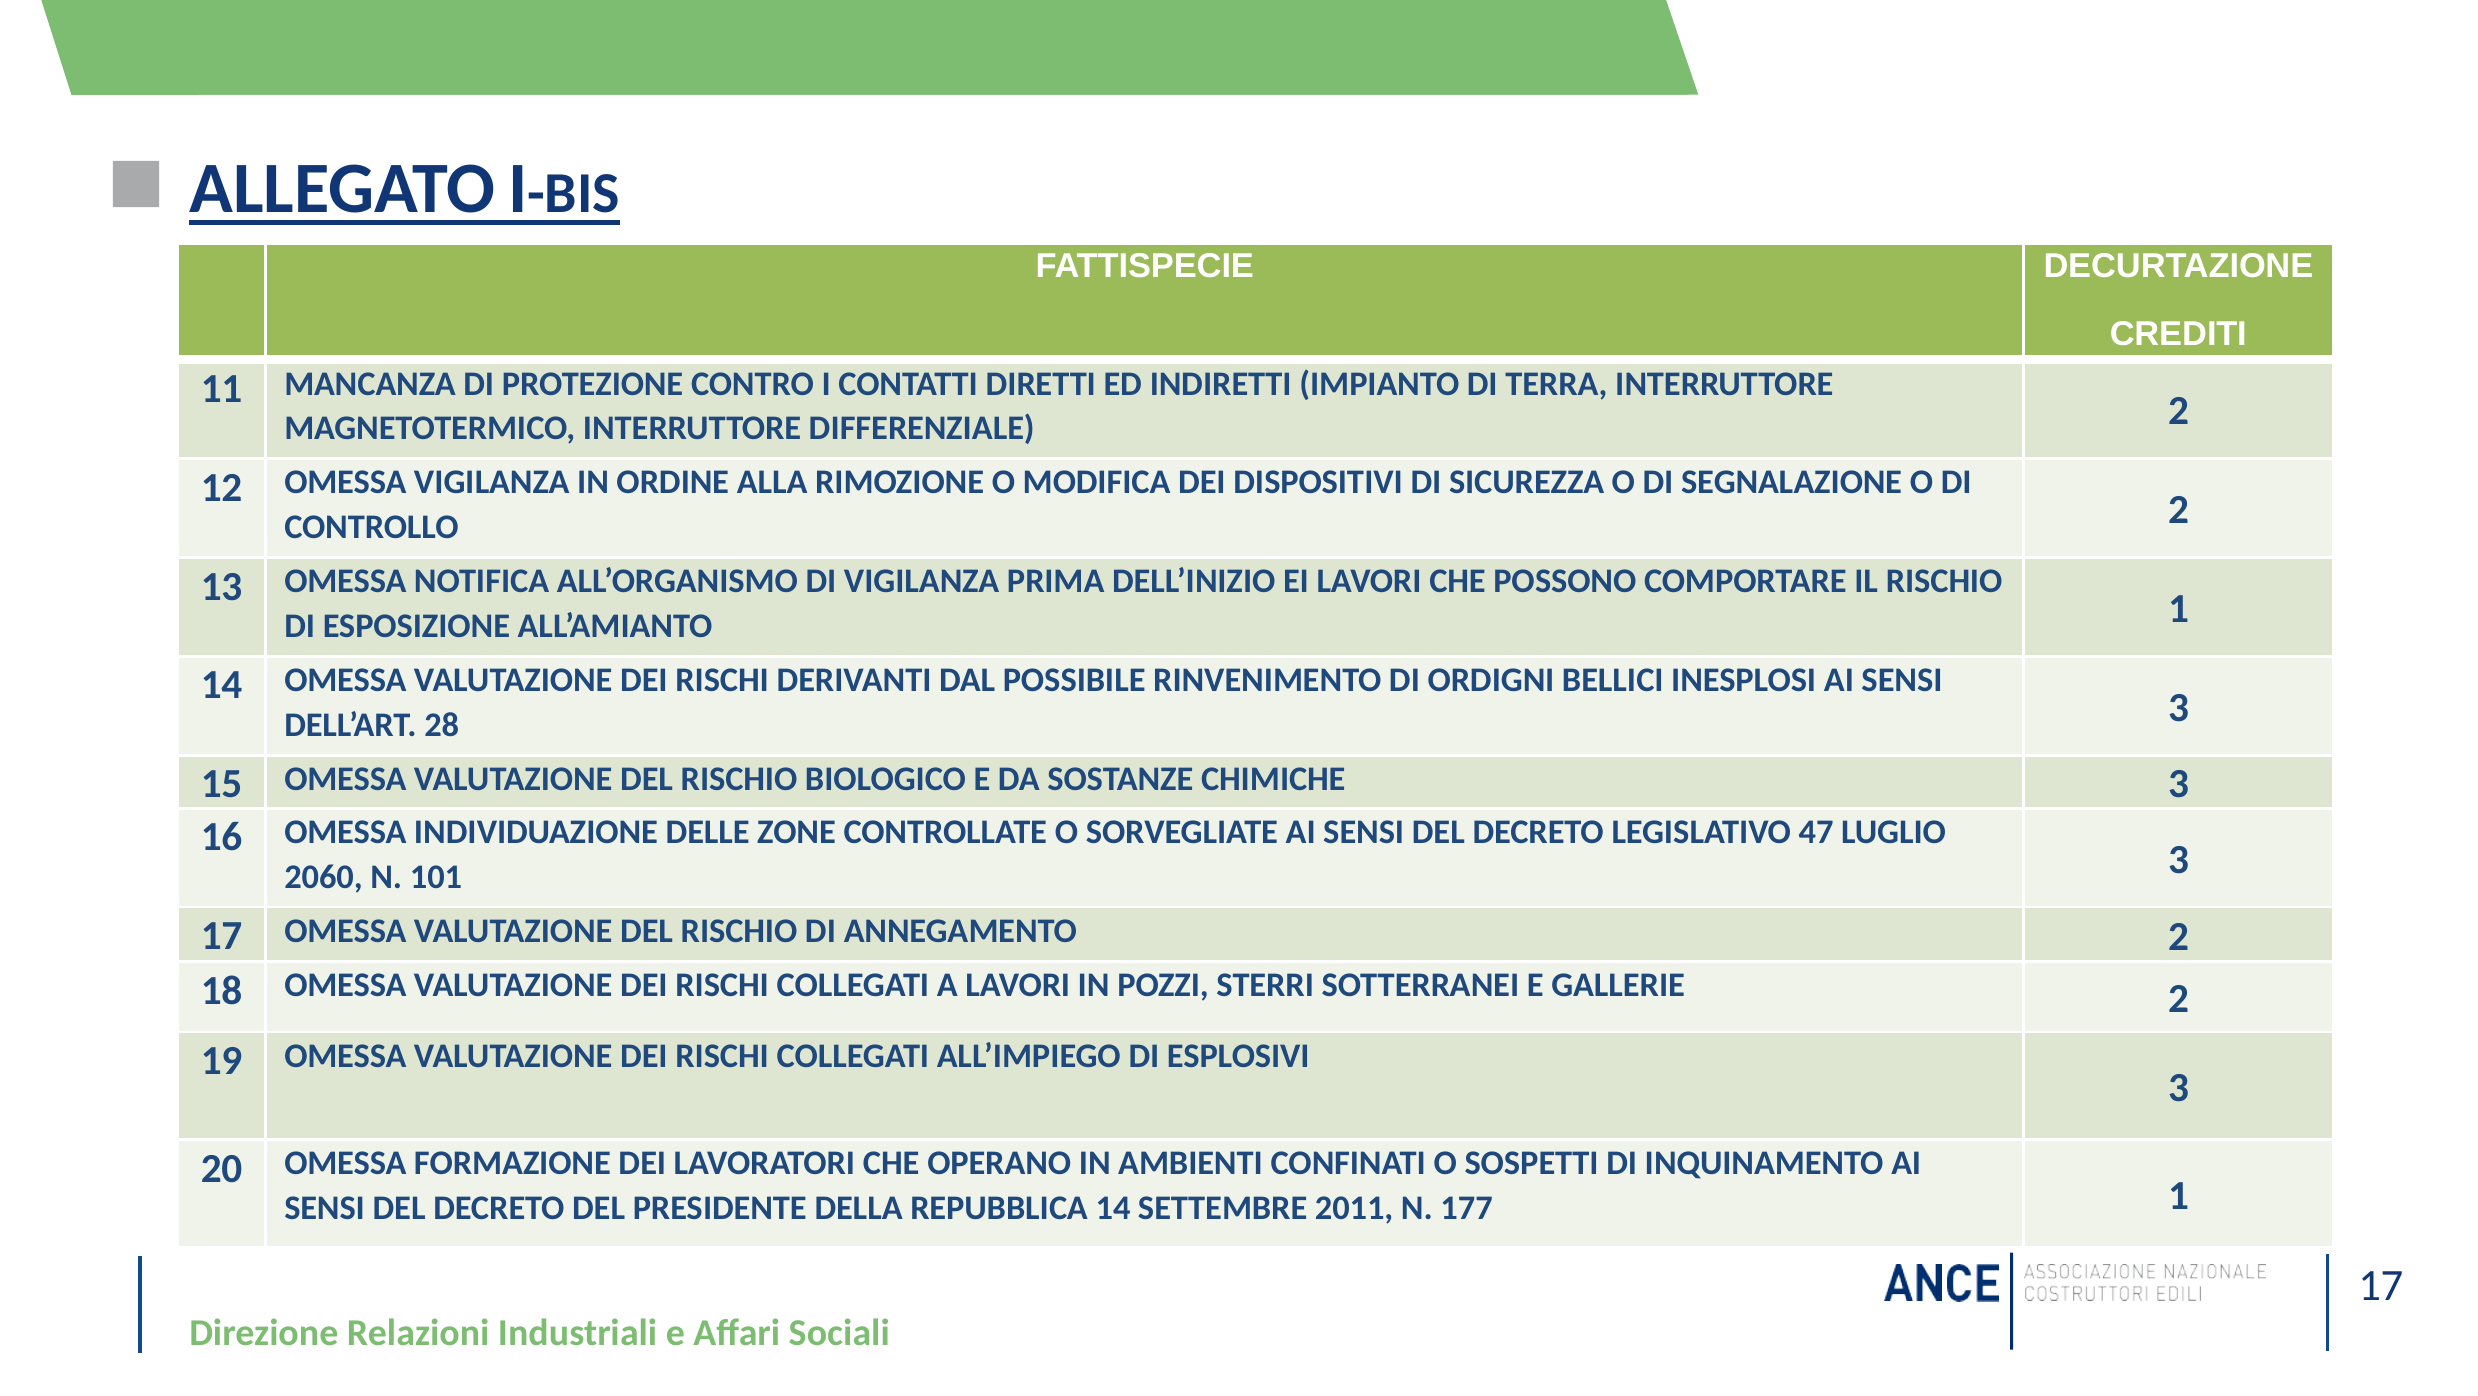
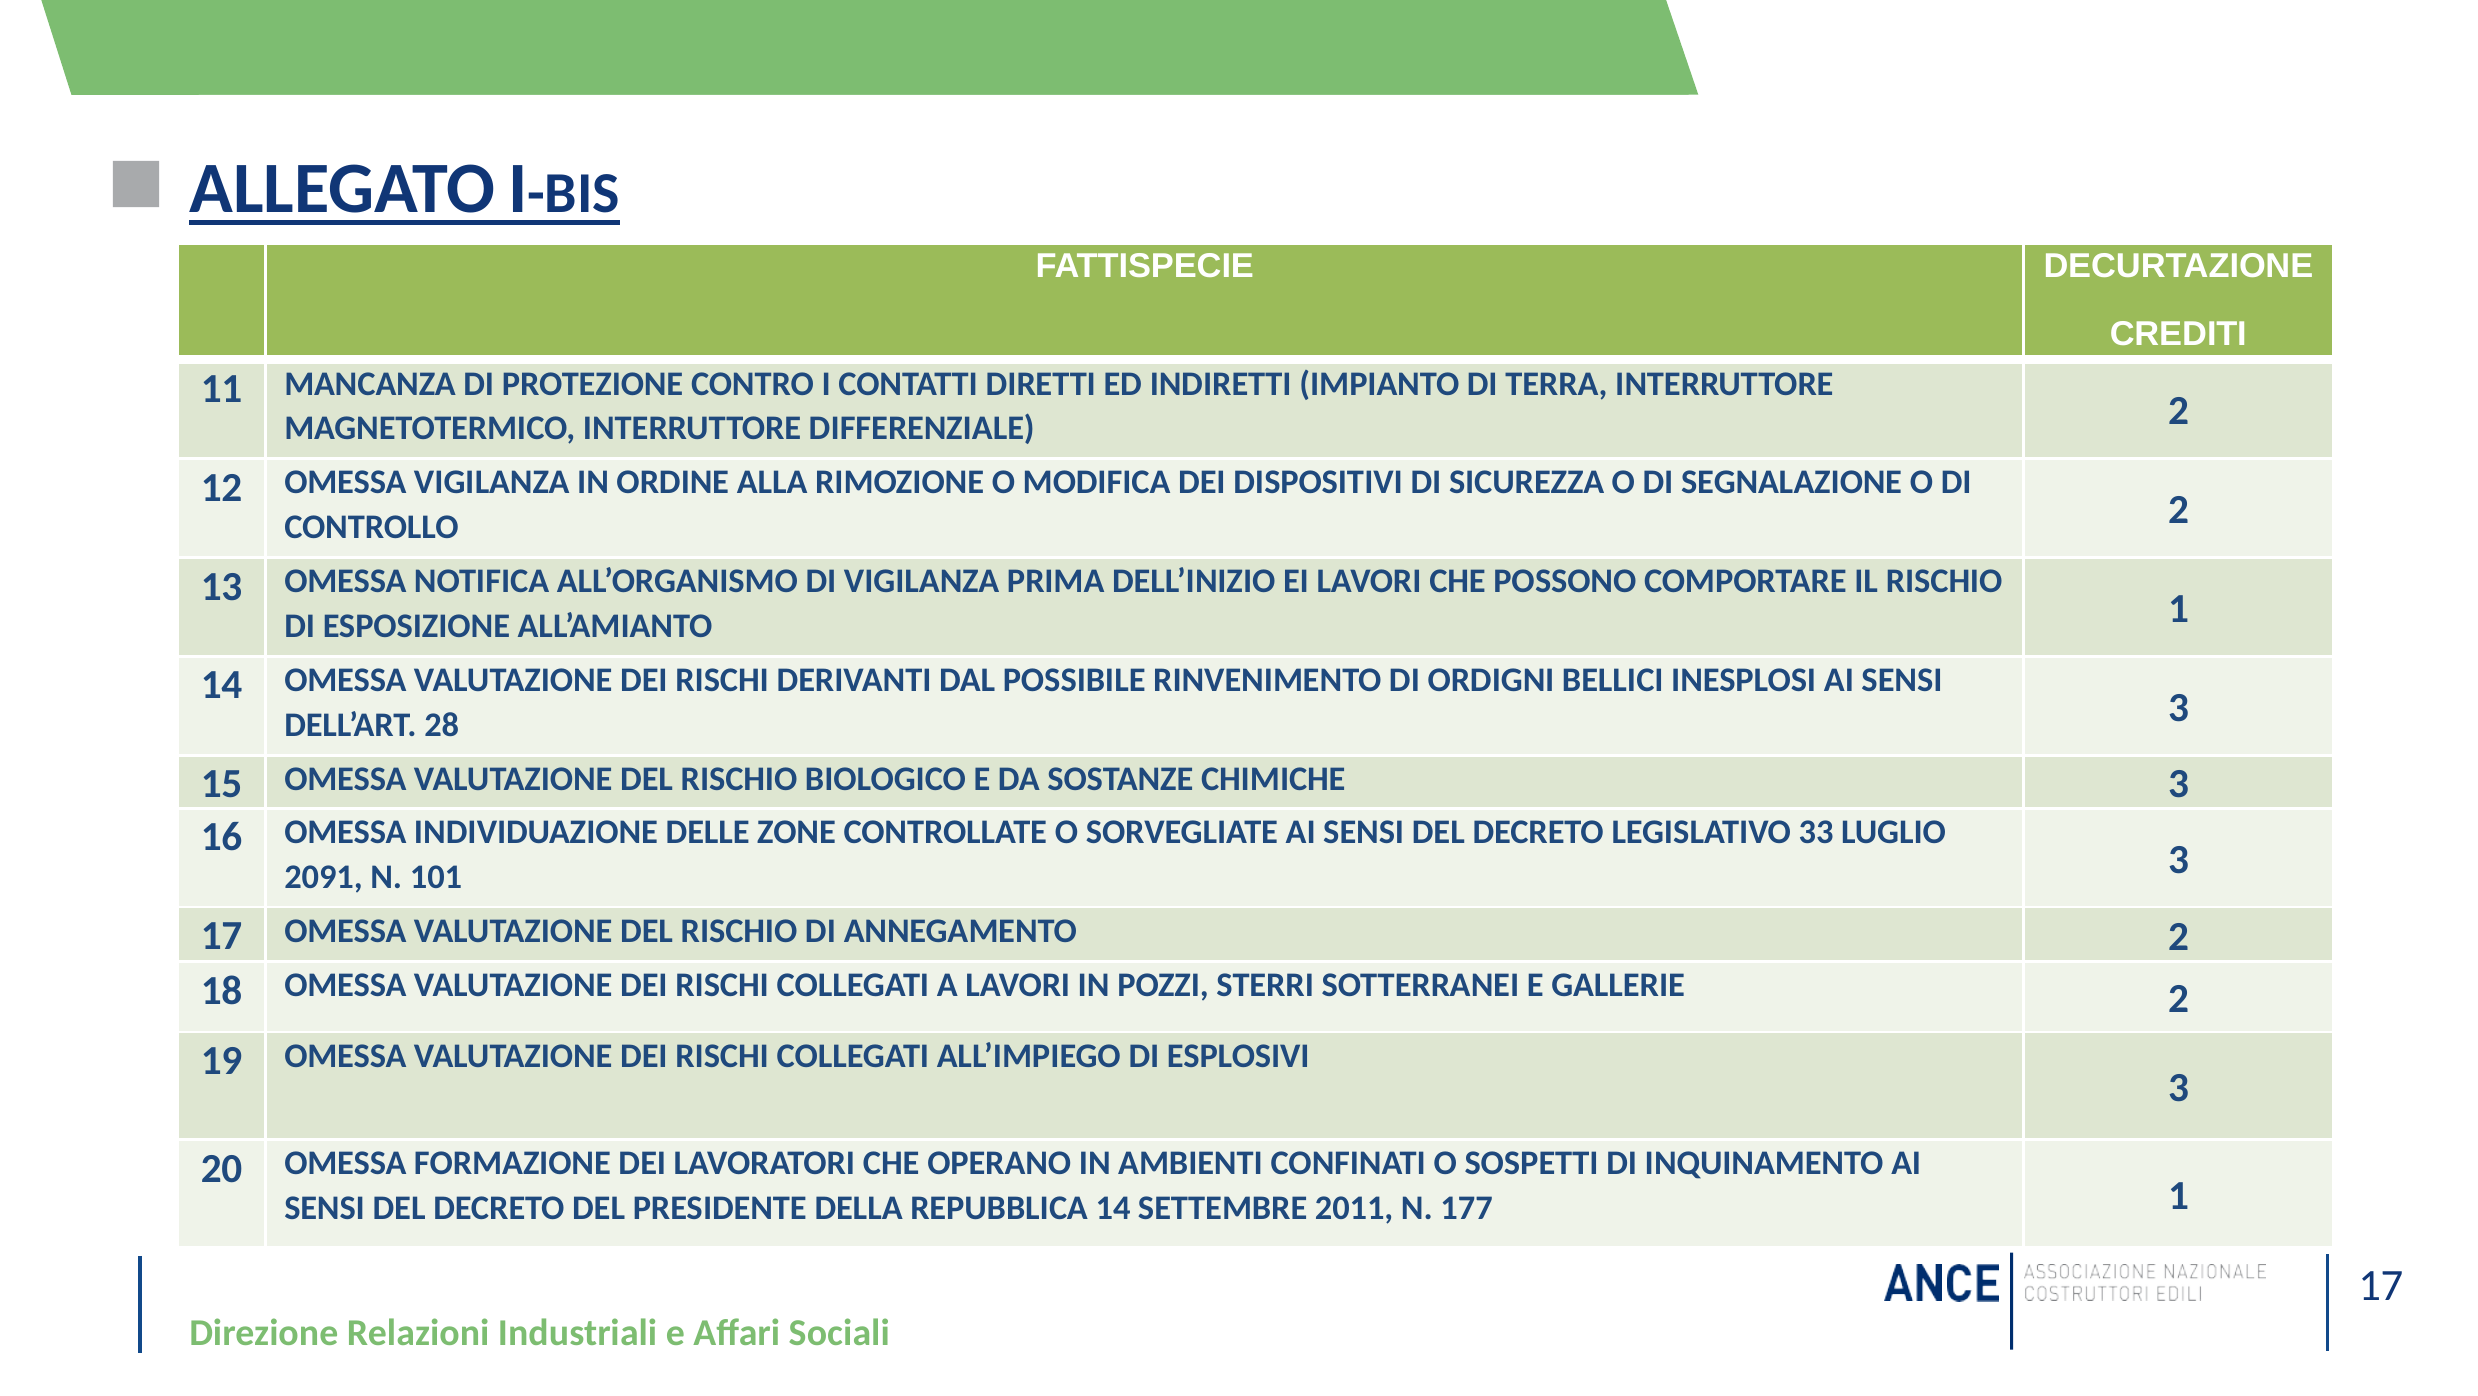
47: 47 -> 33
2060: 2060 -> 2091
